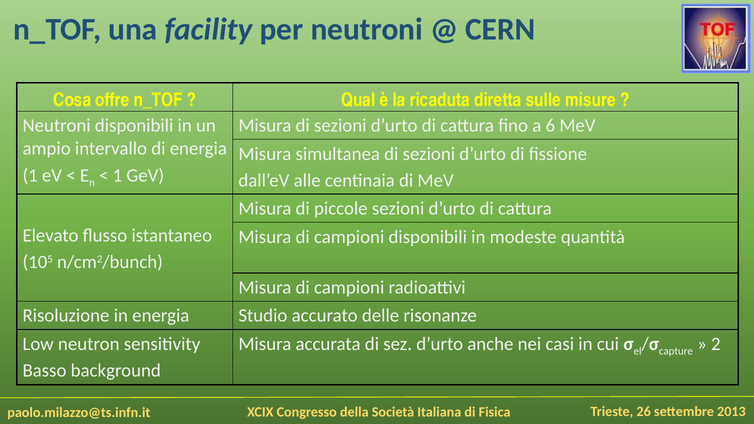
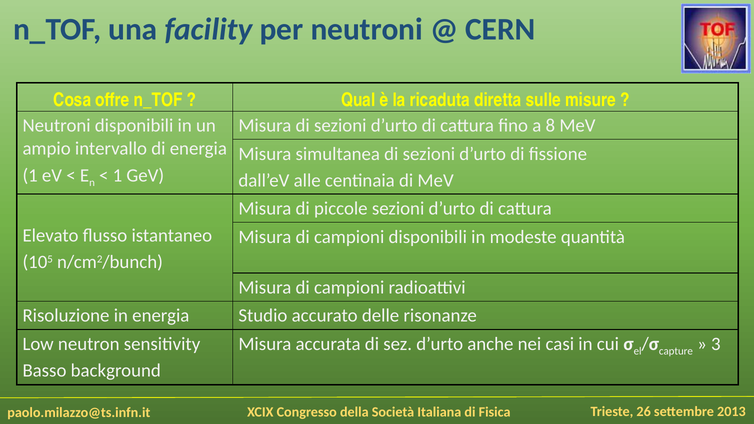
6: 6 -> 8
2: 2 -> 3
